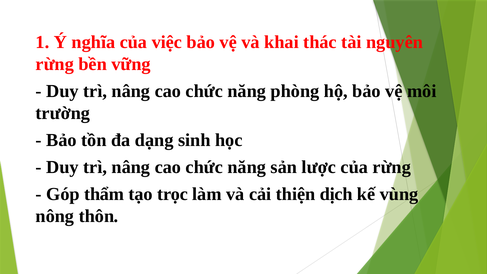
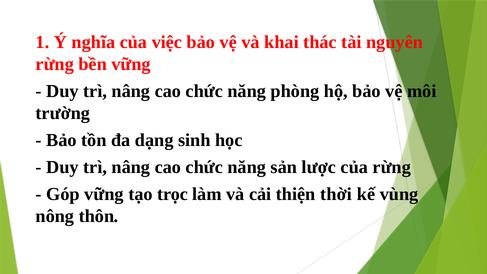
Góp thẩm: thẩm -> vững
dịch: dịch -> thời
